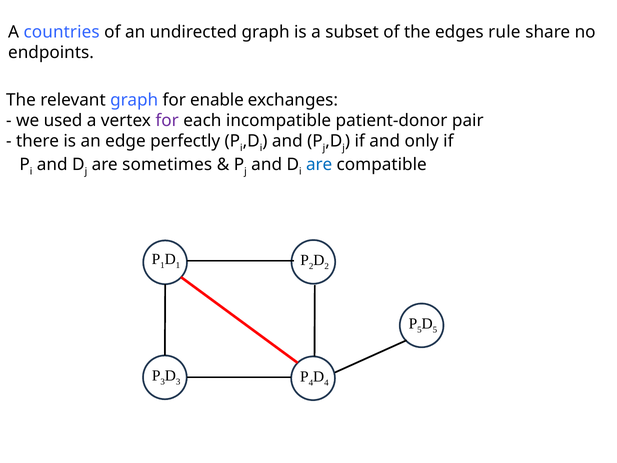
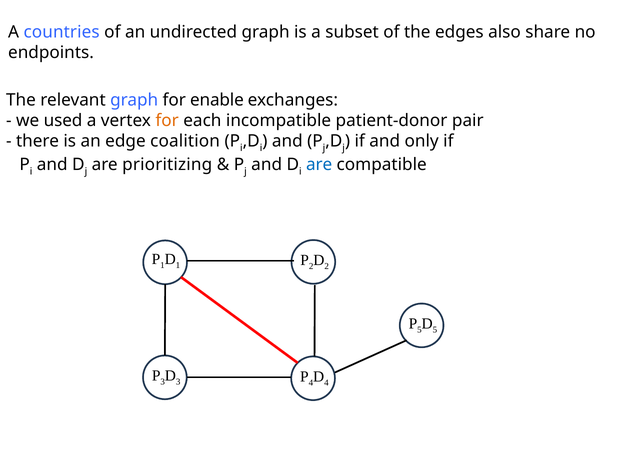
rule: rule -> also
for at (167, 121) colour: purple -> orange
perfectly: perfectly -> coalition
sometimes: sometimes -> prioritizing
